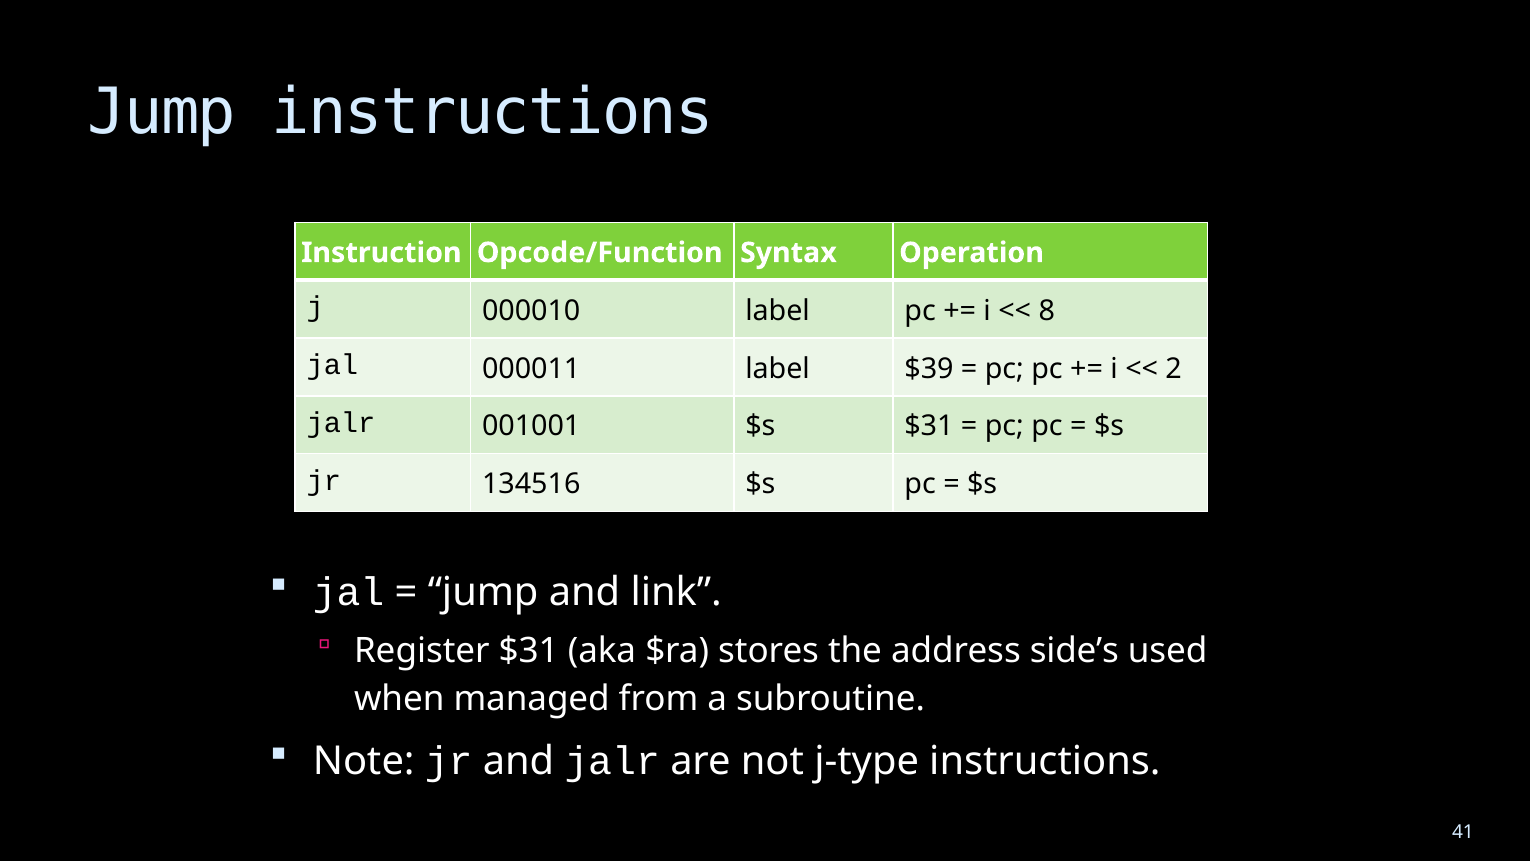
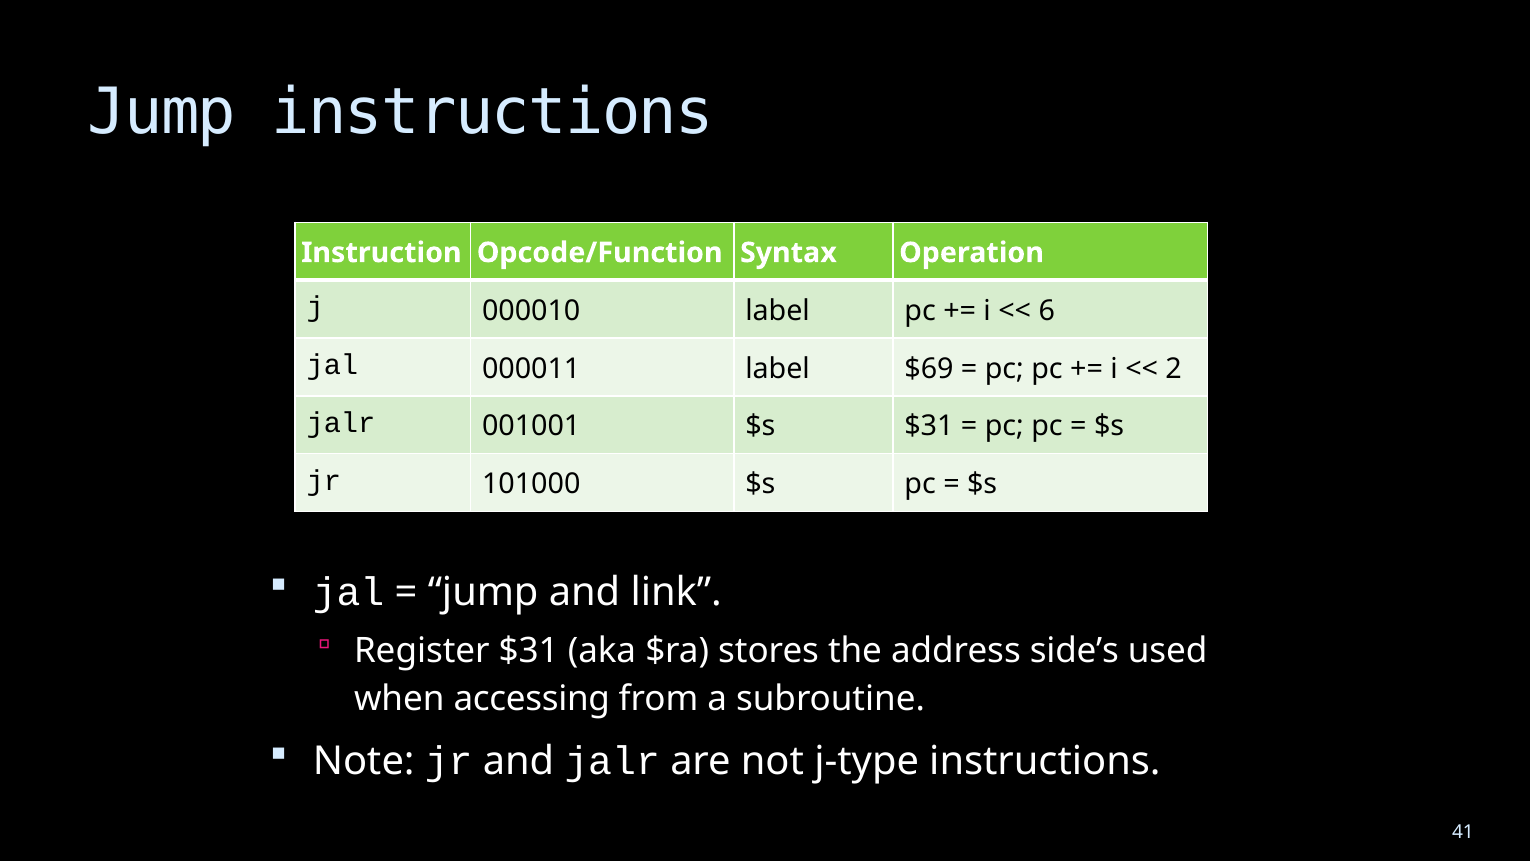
8: 8 -> 6
$39: $39 -> $69
134516: 134516 -> 101000
managed: managed -> accessing
